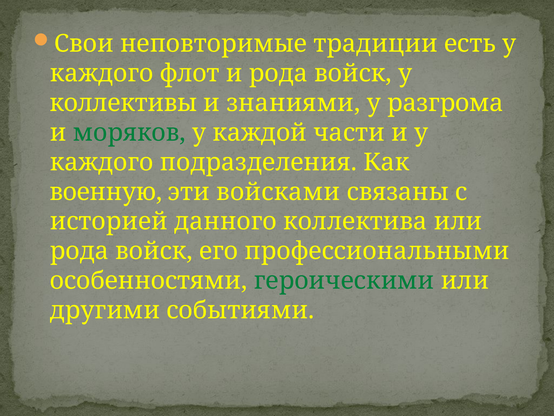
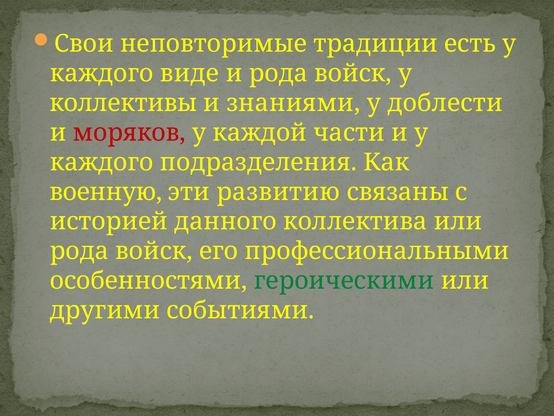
флот: флот -> виде
разгрома: разгрома -> доблести
моряков colour: green -> red
войсками: войсками -> развитию
